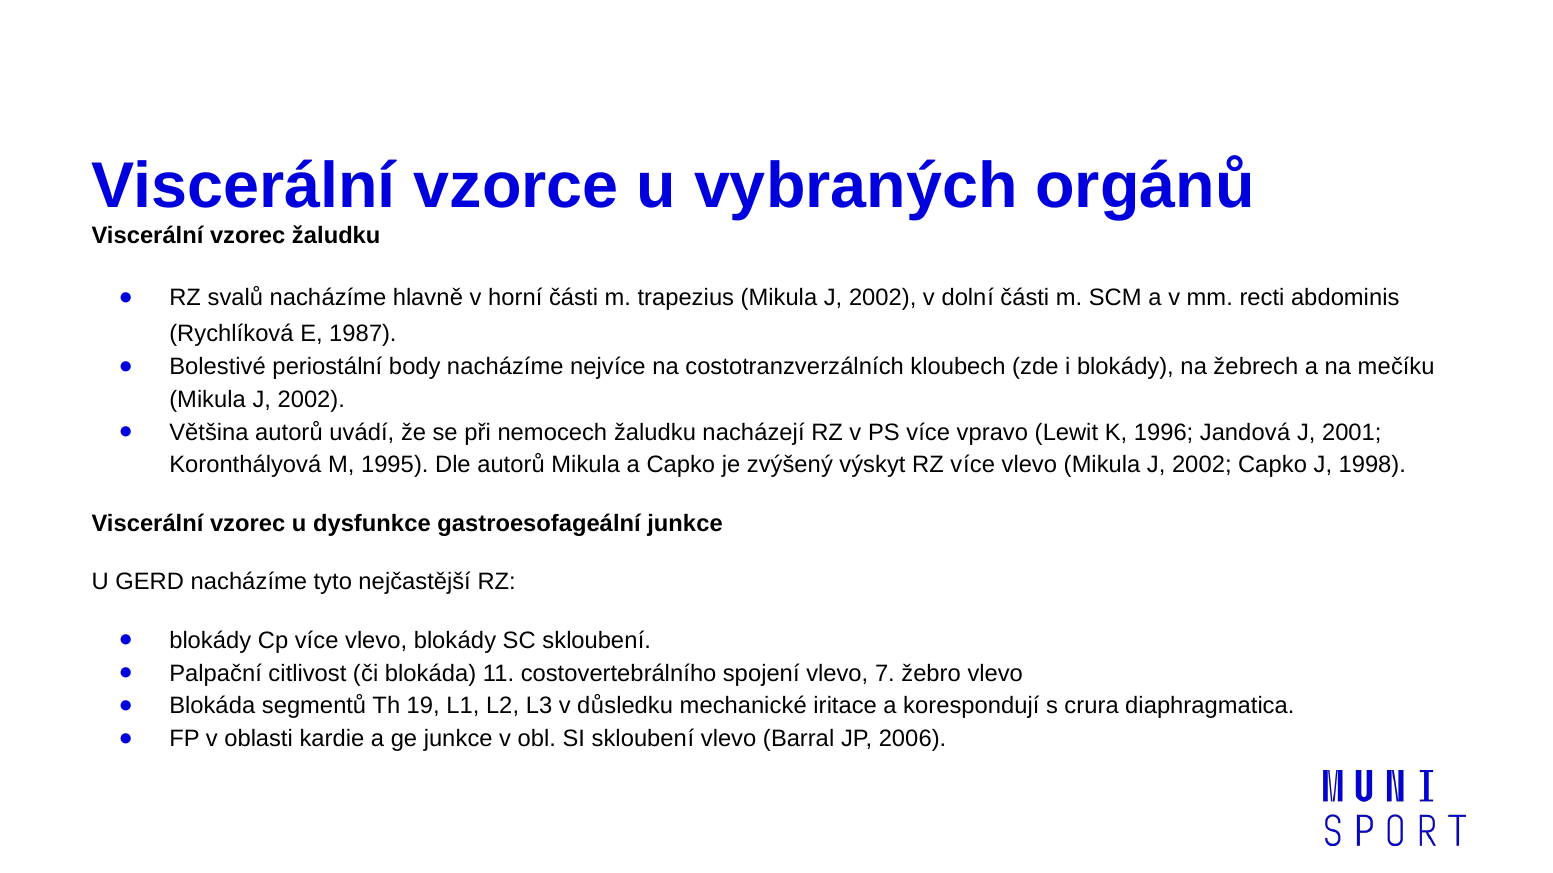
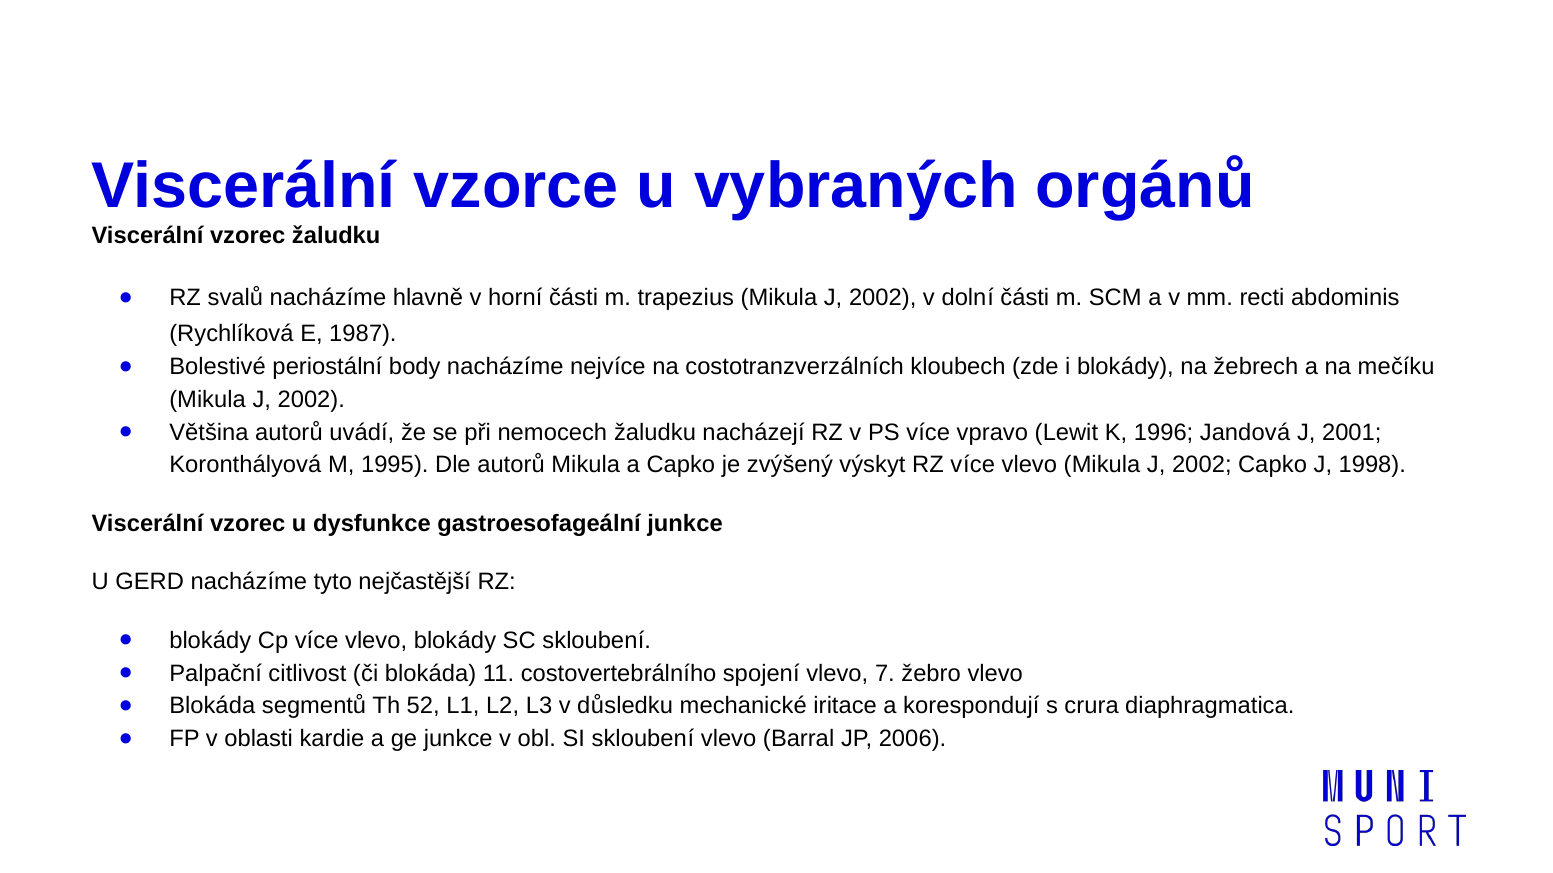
19: 19 -> 52
